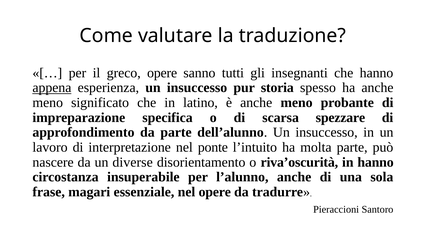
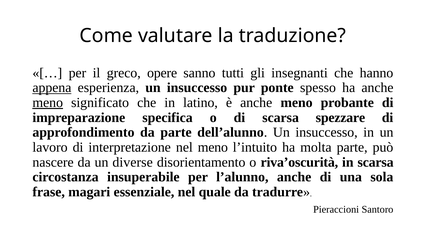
storia: storia -> ponte
meno at (48, 102) underline: none -> present
nel ponte: ponte -> meno
in hanno: hanno -> scarsa
nel opere: opere -> quale
